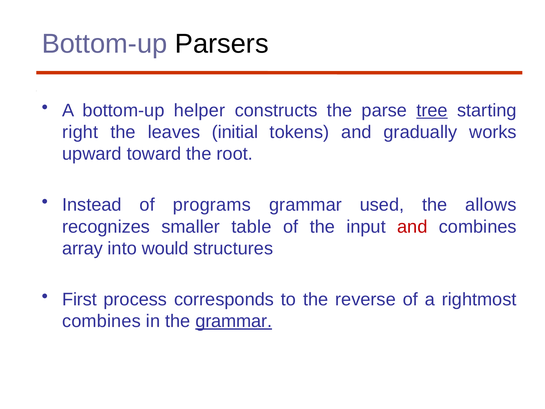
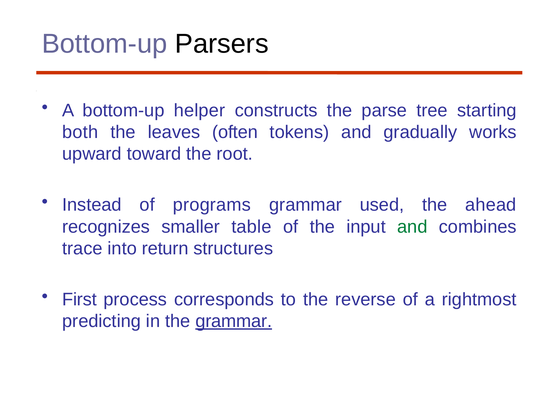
tree underline: present -> none
right: right -> both
initial: initial -> often
allows: allows -> ahead
and at (412, 227) colour: red -> green
array: array -> trace
would: would -> return
combines at (102, 321): combines -> predicting
